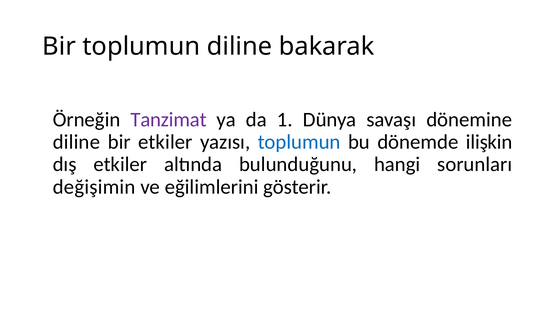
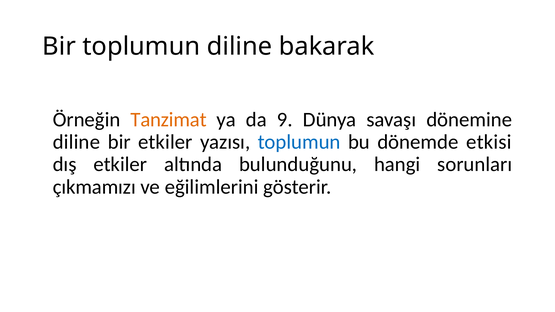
Tanzimat colour: purple -> orange
1: 1 -> 9
ilişkin: ilişkin -> etkisi
değişimin: değişimin -> çıkmamızı
